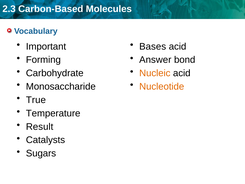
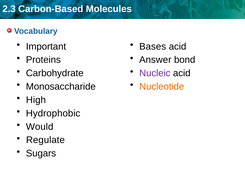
Forming: Forming -> Proteins
Nucleic colour: orange -> purple
True: True -> High
Temperature: Temperature -> Hydrophobic
Result: Result -> Would
Catalysts: Catalysts -> Regulate
